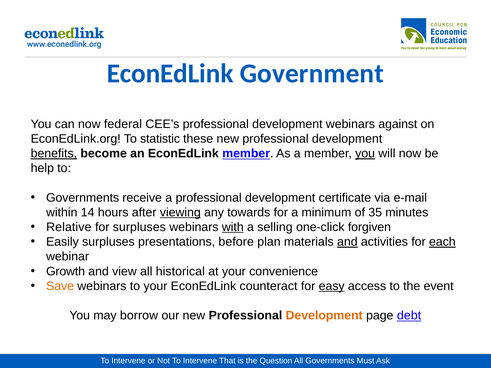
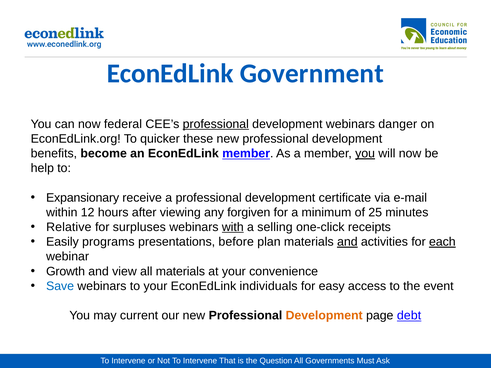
professional at (216, 124) underline: none -> present
against: against -> danger
statistic: statistic -> quicker
benefits underline: present -> none
Governments at (83, 198): Governments -> Expansionary
14: 14 -> 12
viewing underline: present -> none
towards: towards -> forgiven
35: 35 -> 25
forgiven: forgiven -> receipts
Easily surpluses: surpluses -> programs
all historical: historical -> materials
Save colour: orange -> blue
counteract: counteract -> individuals
easy underline: present -> none
borrow: borrow -> current
